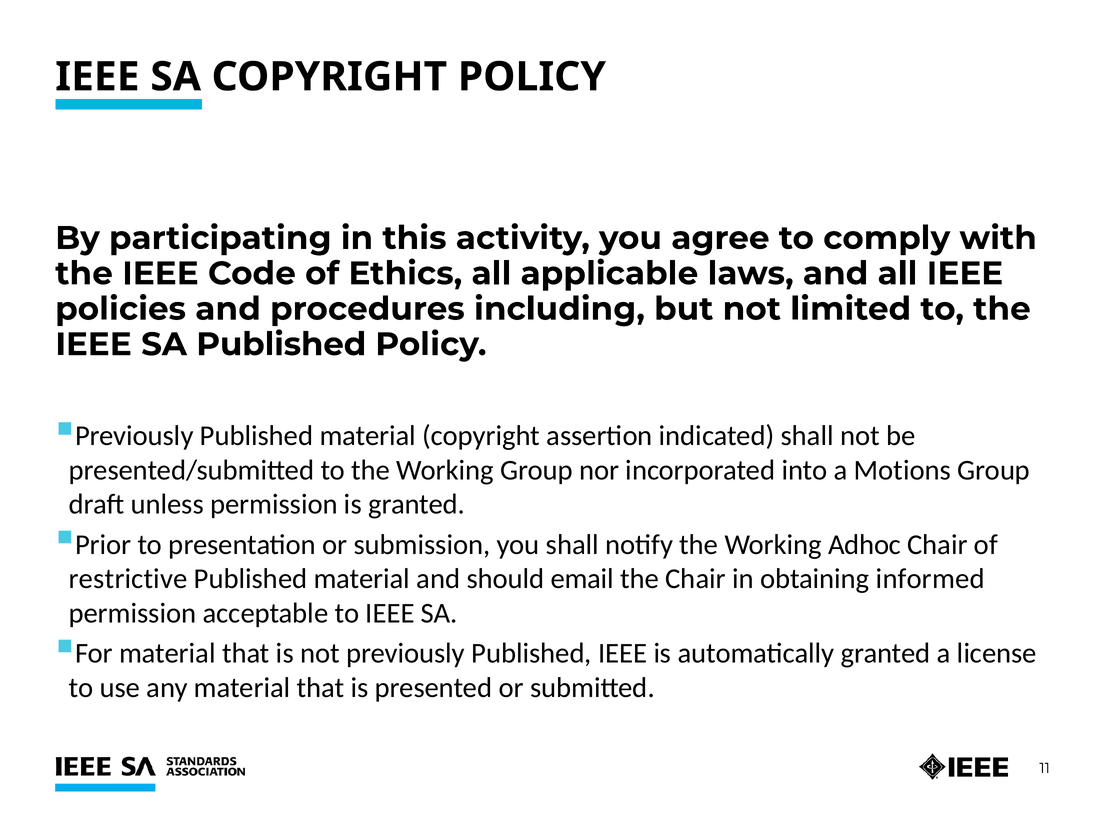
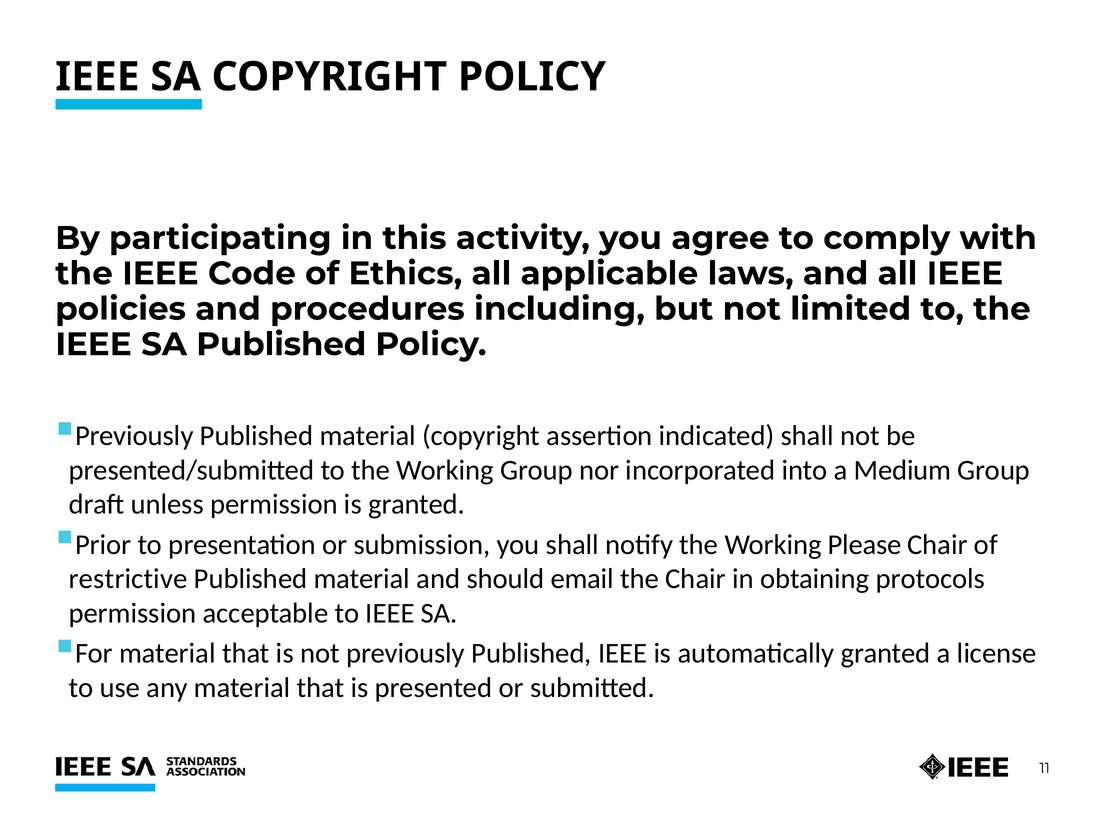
Motions: Motions -> Medium
Adhoc: Adhoc -> Please
informed: informed -> protocols
